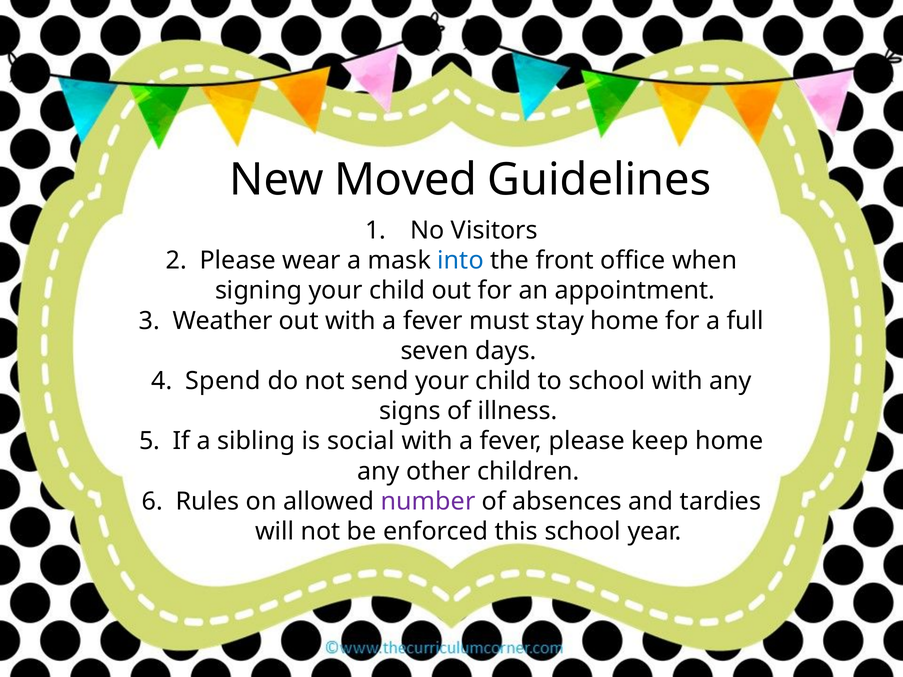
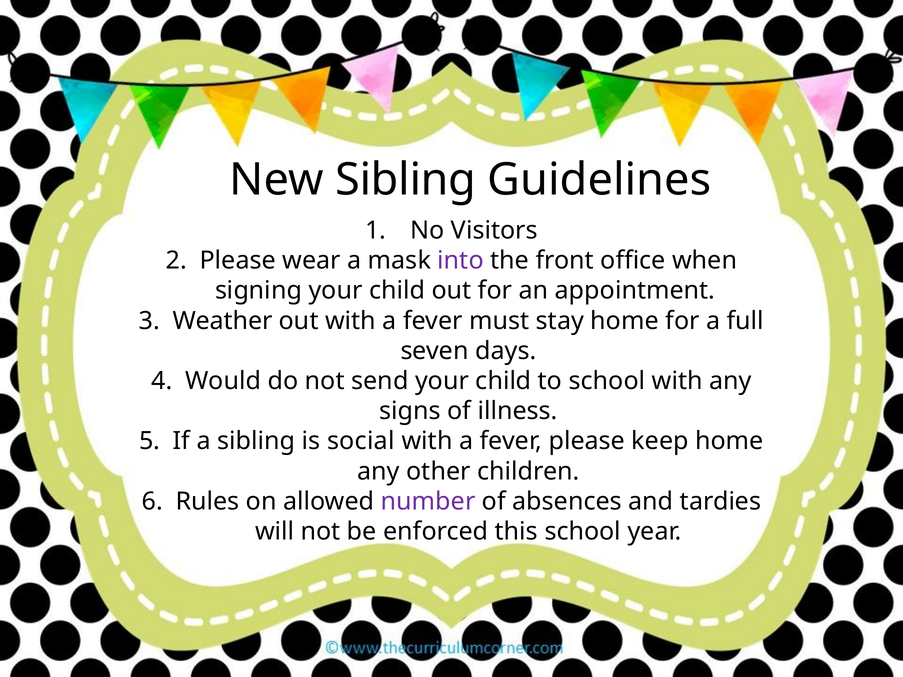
New Moved: Moved -> Sibling
into colour: blue -> purple
Spend: Spend -> Would
